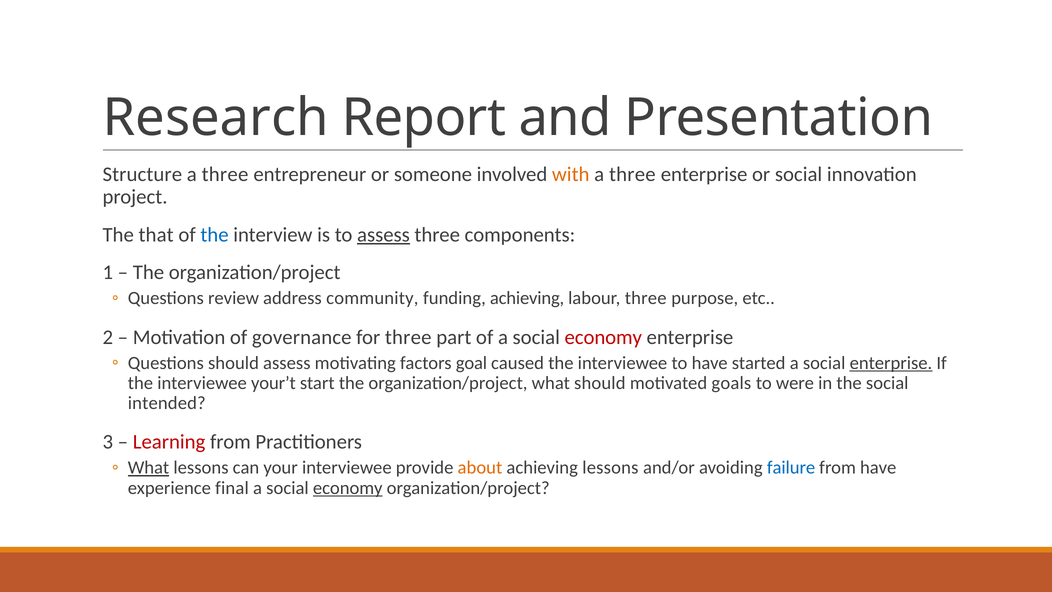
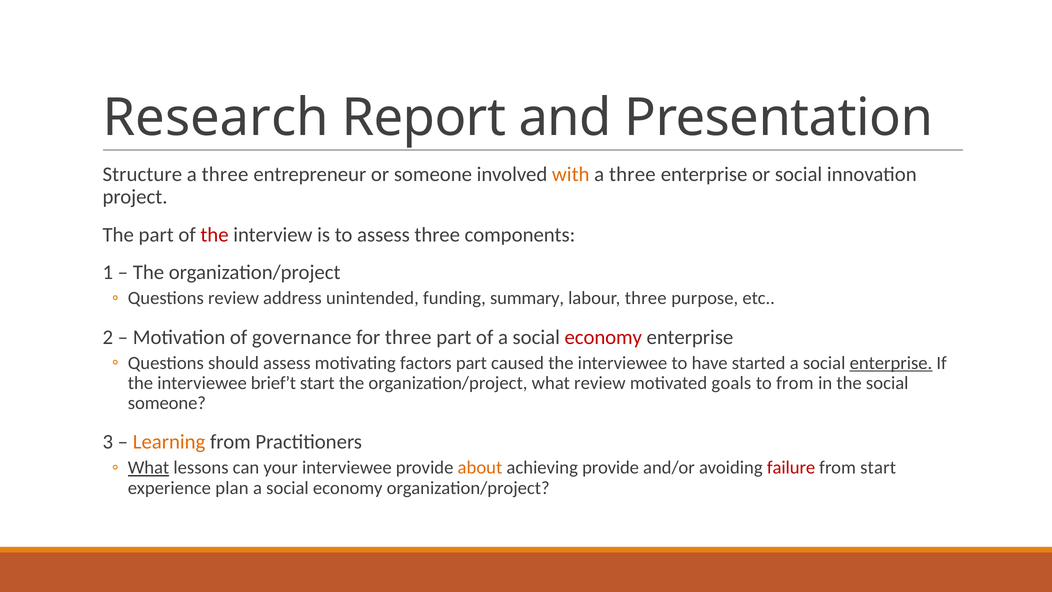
The that: that -> part
the at (215, 235) colour: blue -> red
assess at (383, 235) underline: present -> none
community: community -> unintended
funding achieving: achieving -> summary
factors goal: goal -> part
your’t: your’t -> brief’t
what should: should -> review
to were: were -> from
intended at (167, 403): intended -> someone
Learning colour: red -> orange
achieving lessons: lessons -> provide
failure colour: blue -> red
from have: have -> start
final: final -> plan
economy at (348, 488) underline: present -> none
